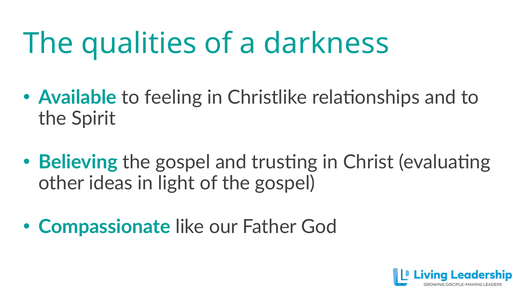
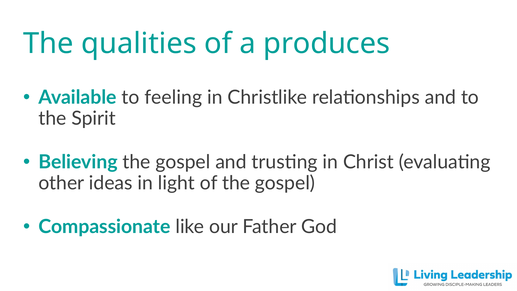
darkness: darkness -> produces
